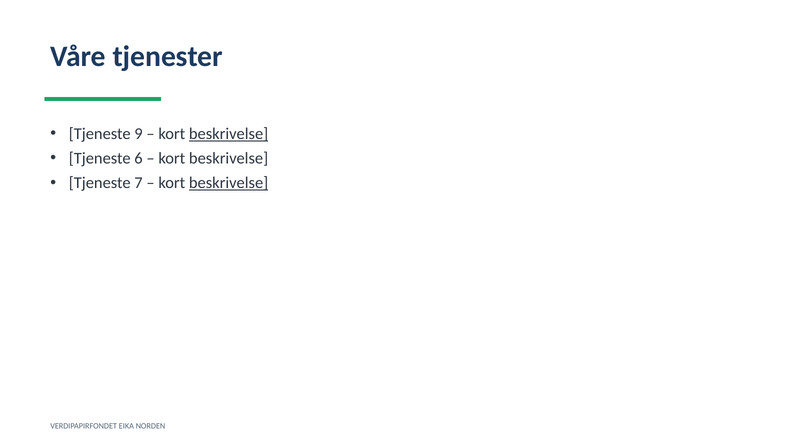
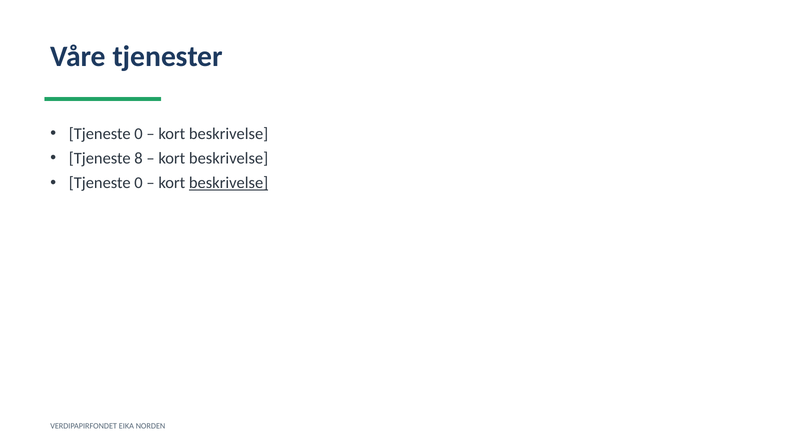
9 at (139, 134): 9 -> 0
beskrivelse at (229, 134) underline: present -> none
6: 6 -> 8
7 at (139, 183): 7 -> 0
